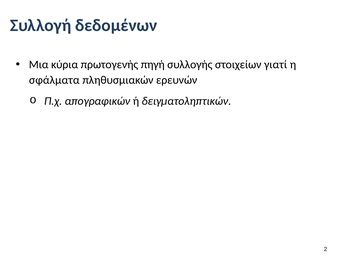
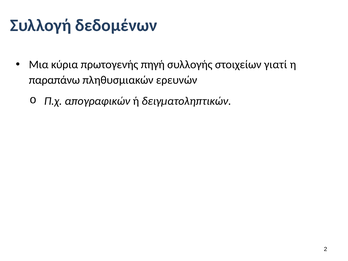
σφάλματα: σφάλματα -> παραπάνω
